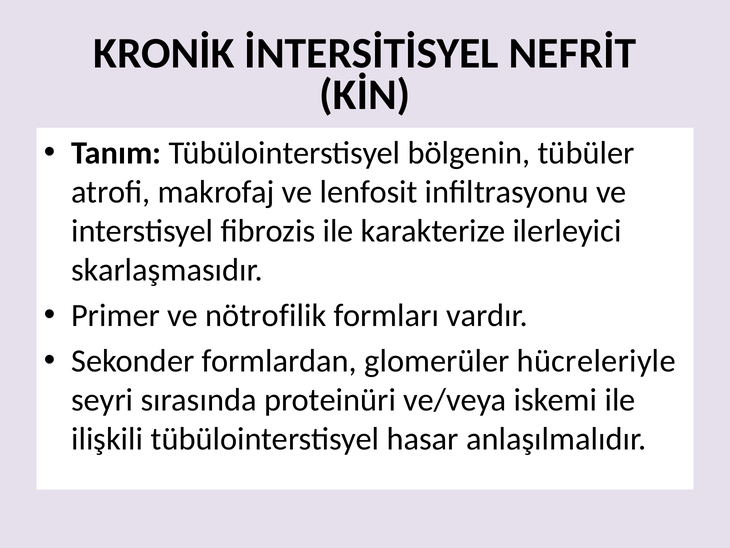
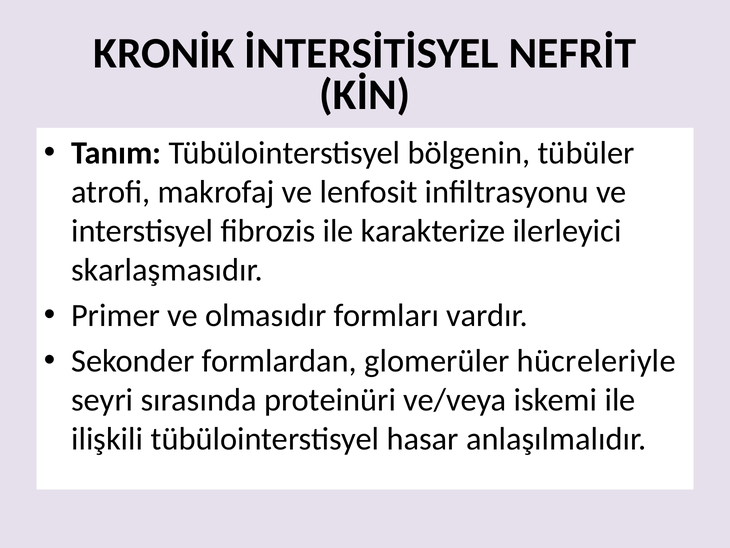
nötrofilik: nötrofilik -> olmasıdır
